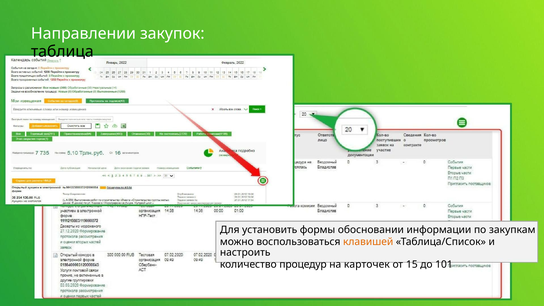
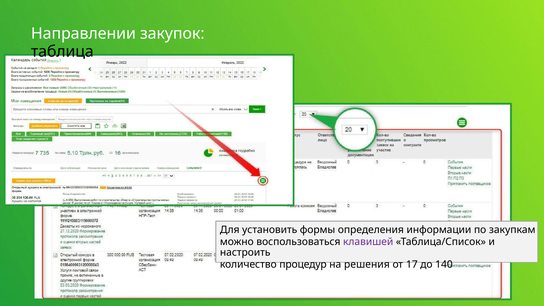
обосновании: обосновании -> определения
клавишей colour: orange -> purple
карточек: карточек -> решения
15: 15 -> 17
101: 101 -> 140
